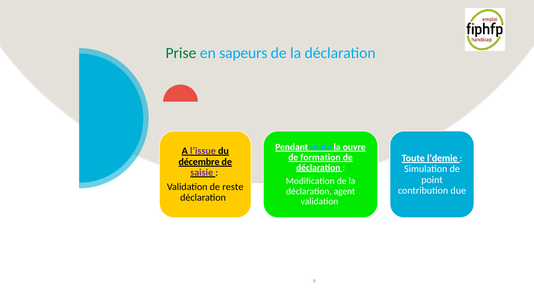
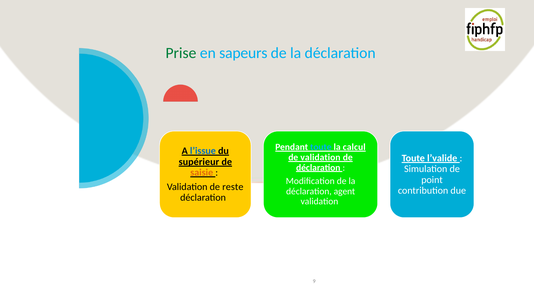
ouvre: ouvre -> calcul
l’issue colour: purple -> blue
de formation: formation -> validation
l’demie: l’demie -> l’valide
décembre: décembre -> supérieur
saisie colour: purple -> orange
